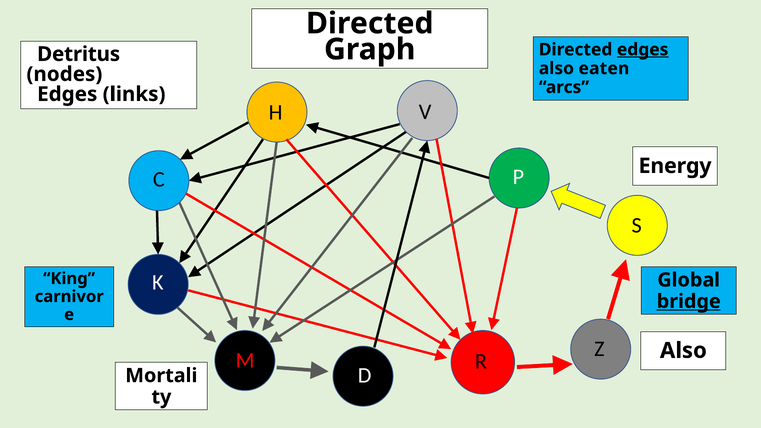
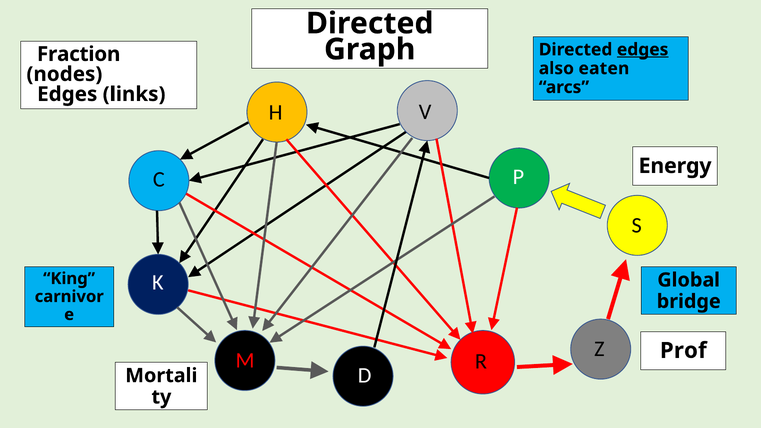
Detritus: Detritus -> Fraction
bridge underline: present -> none
Z Also: Also -> Prof
